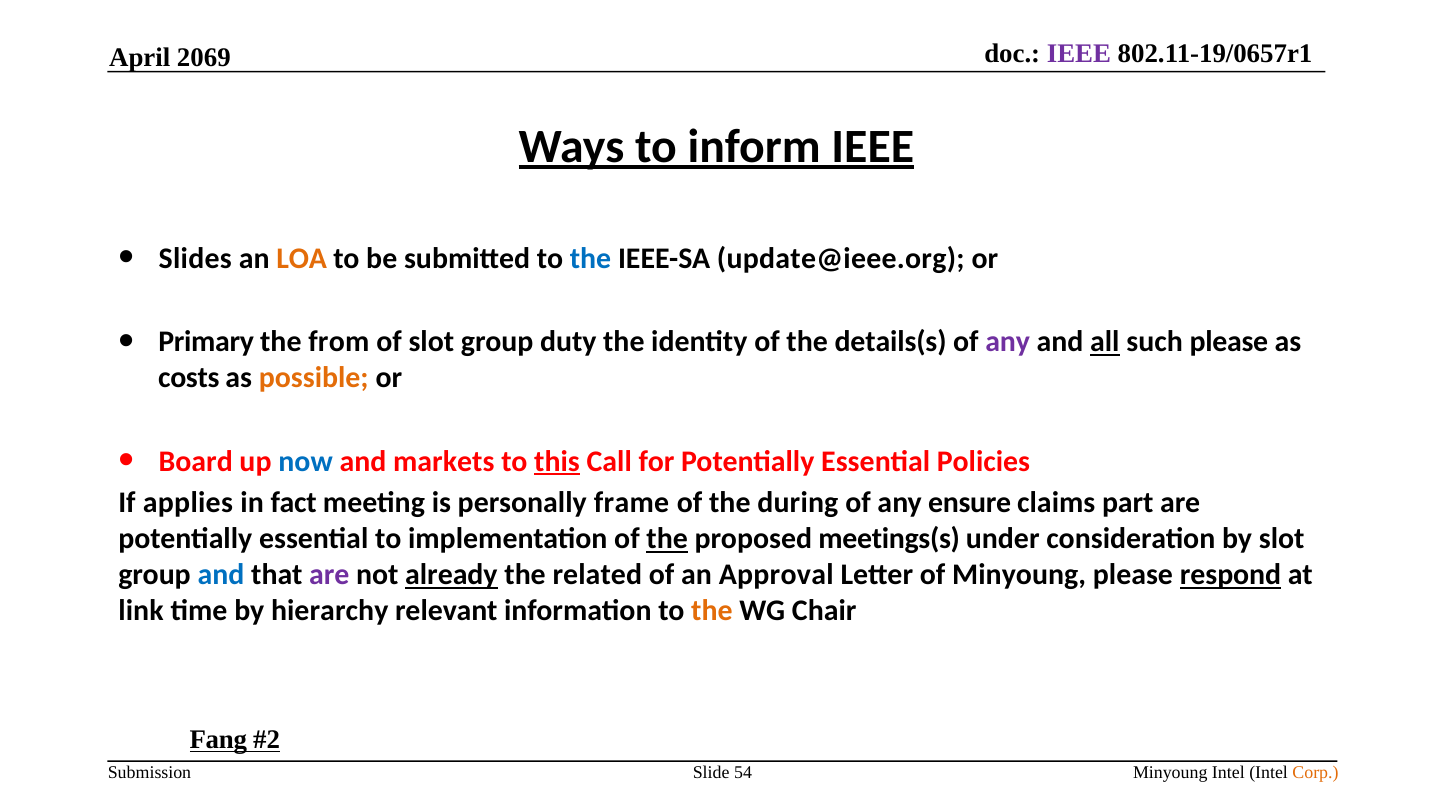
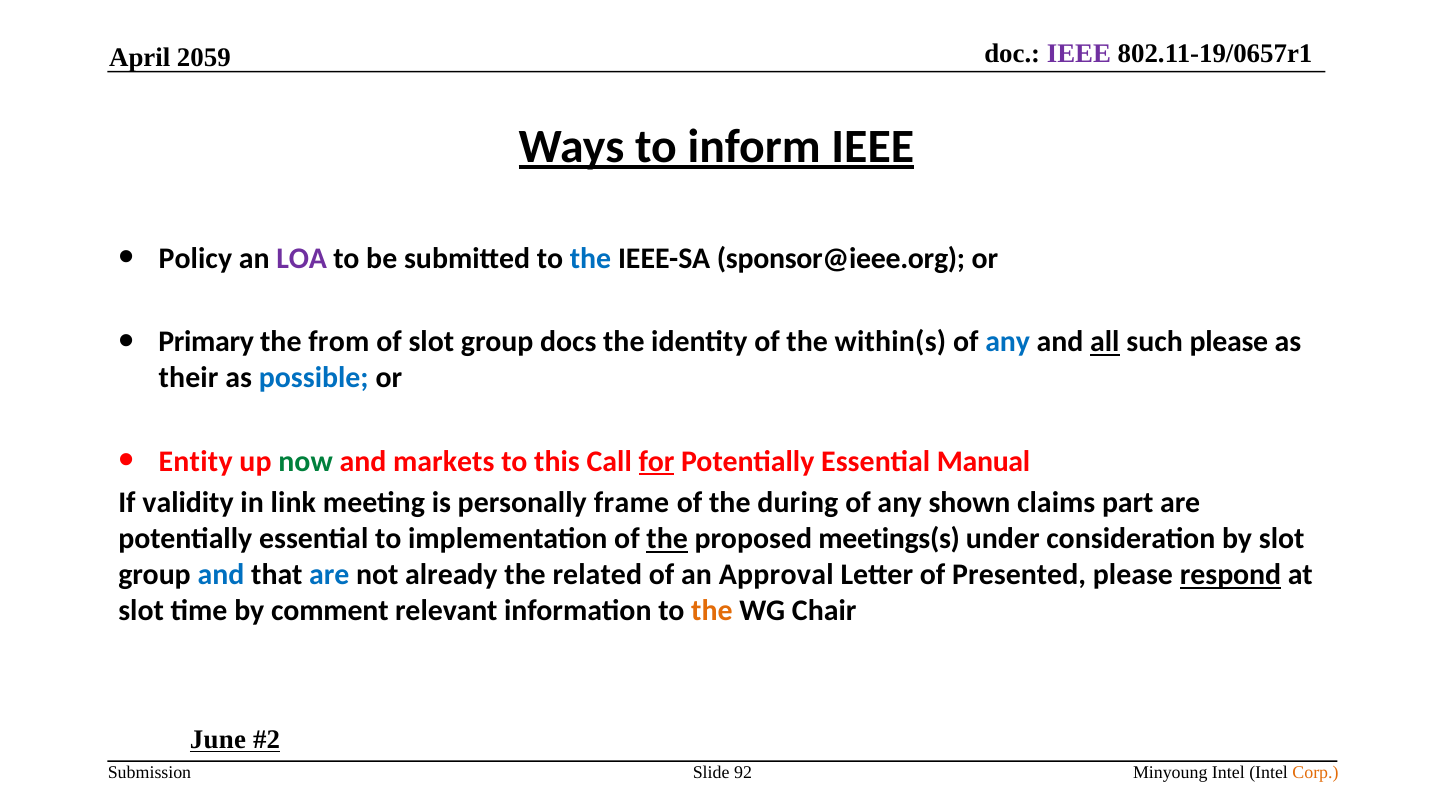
2069: 2069 -> 2059
Slides: Slides -> Policy
LOA colour: orange -> purple
update@ieee.org: update@ieee.org -> sponsor@ieee.org
duty: duty -> docs
details(s: details(s -> within(s
any at (1008, 342) colour: purple -> blue
costs: costs -> their
possible colour: orange -> blue
Board: Board -> Entity
now colour: blue -> green
this underline: present -> none
for underline: none -> present
Policies: Policies -> Manual
applies: applies -> validity
fact: fact -> link
ensure: ensure -> shown
are at (329, 575) colour: purple -> blue
already underline: present -> none
of Minyoung: Minyoung -> Presented
link at (141, 611): link -> slot
hierarchy: hierarchy -> comment
Fang: Fang -> June
54: 54 -> 92
